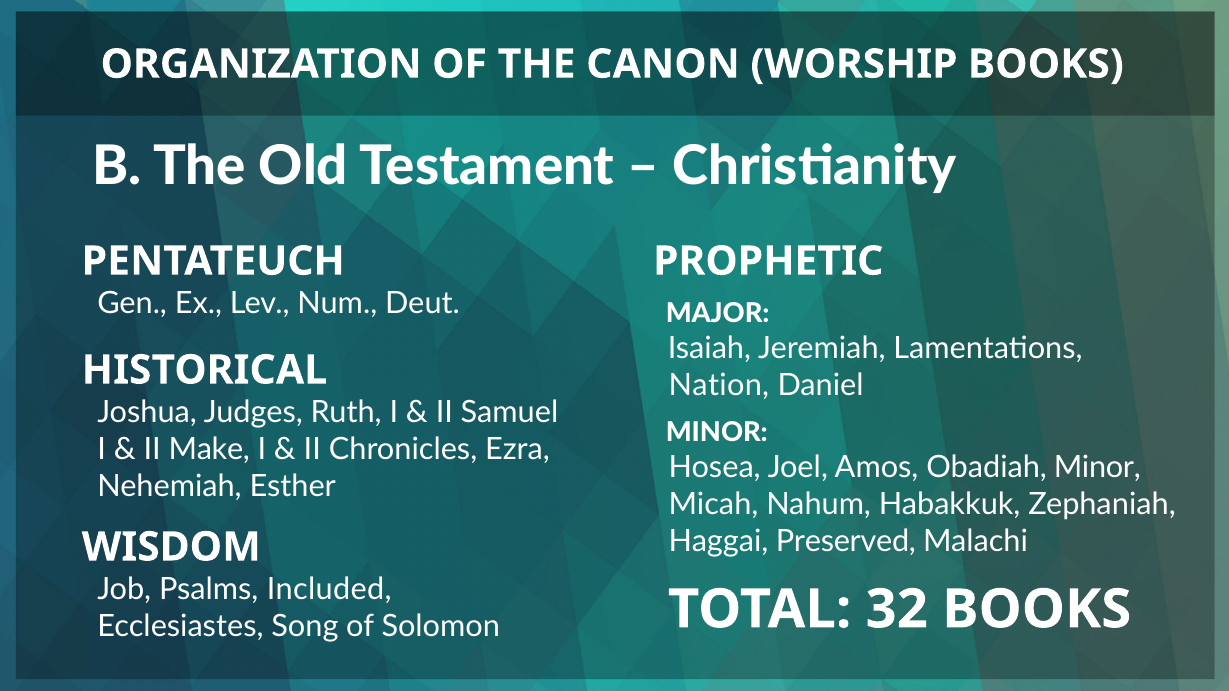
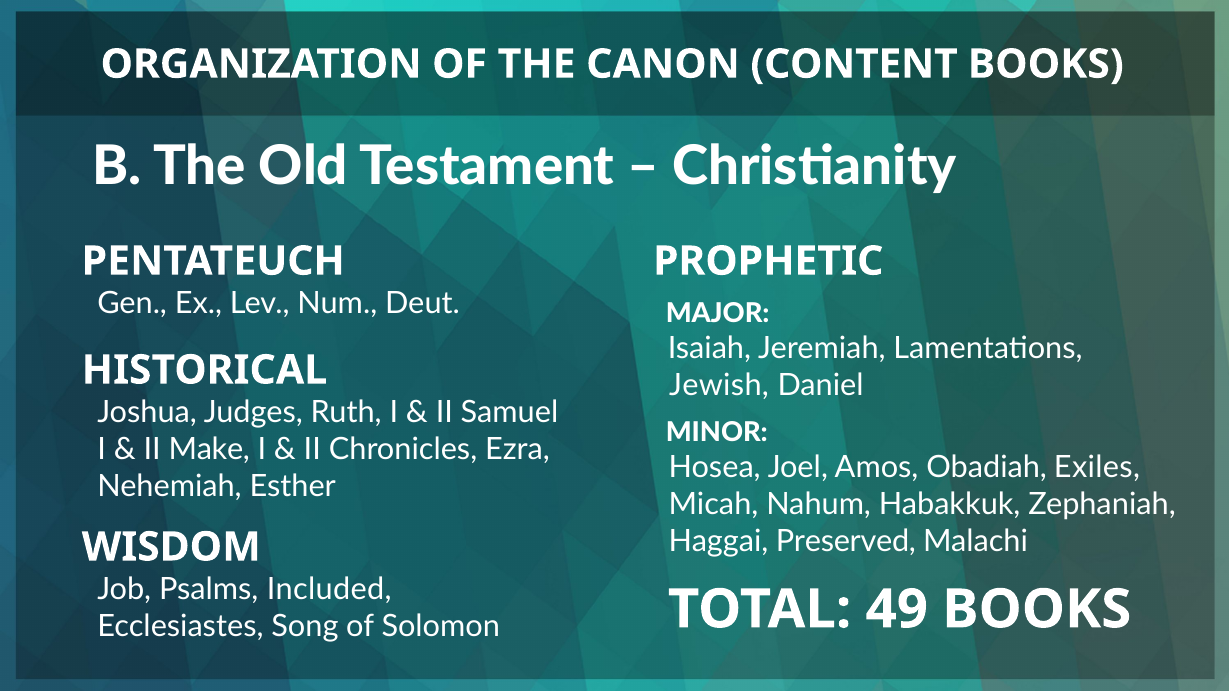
WORSHIP: WORSHIP -> CONTENT
Nation: Nation -> Jewish
Obadiah Minor: Minor -> Exiles
32: 32 -> 49
